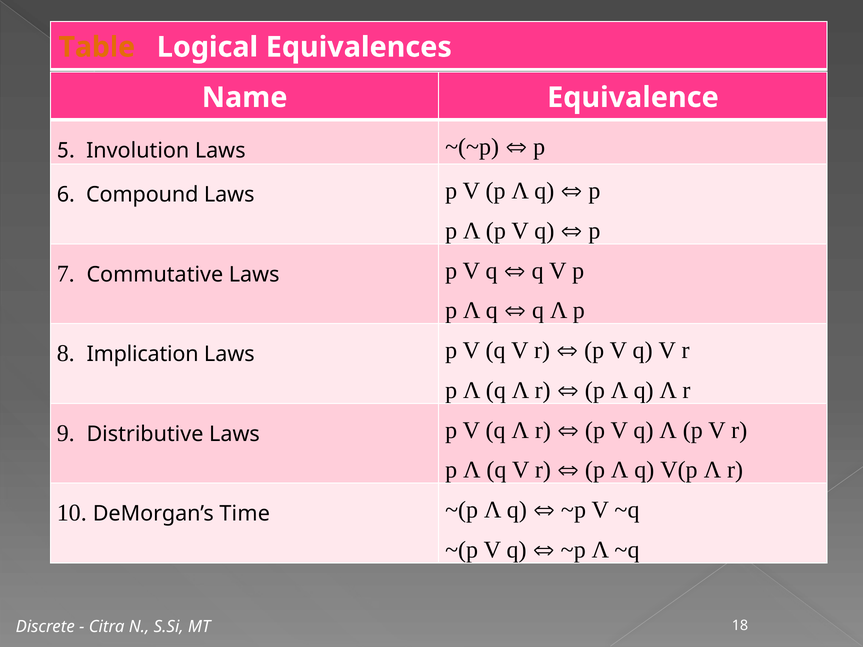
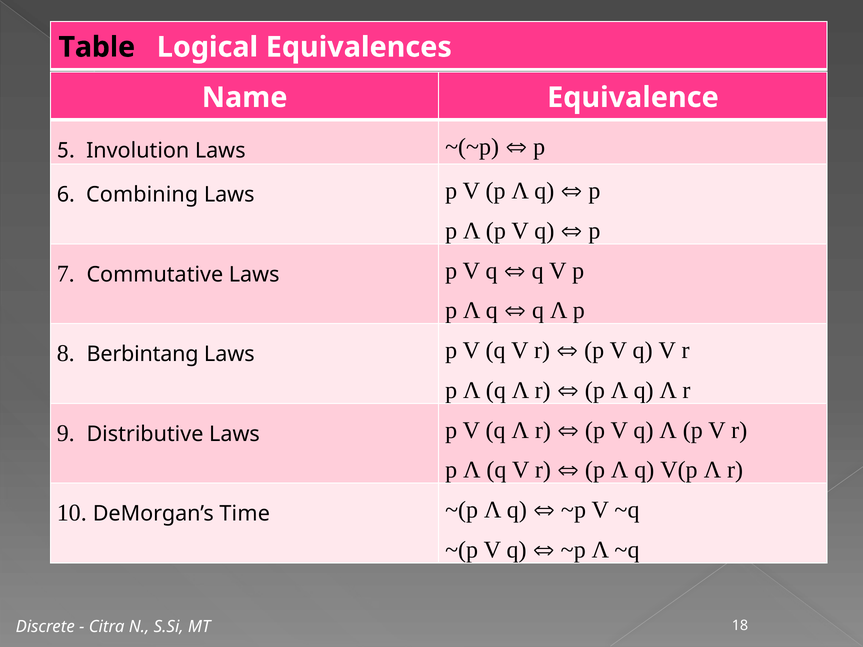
Table colour: orange -> black
Compound: Compound -> Combining
Implication: Implication -> Berbintang
